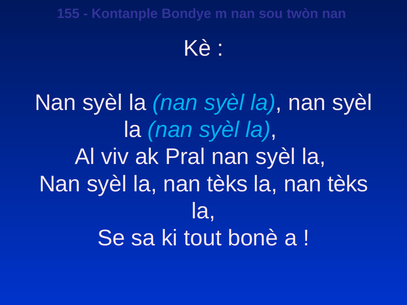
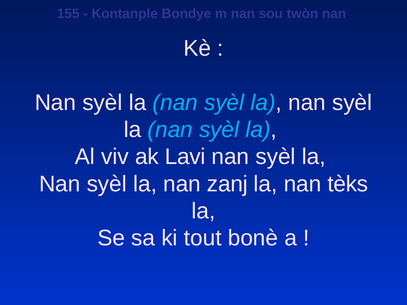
Pral: Pral -> Lavi
syèl la nan tèks: tèks -> zanj
